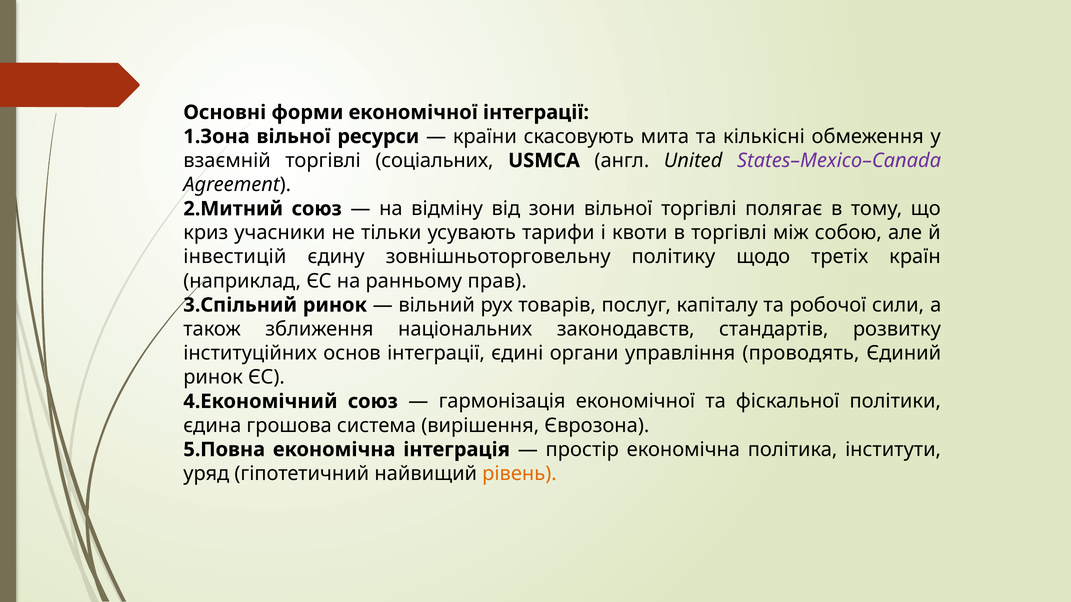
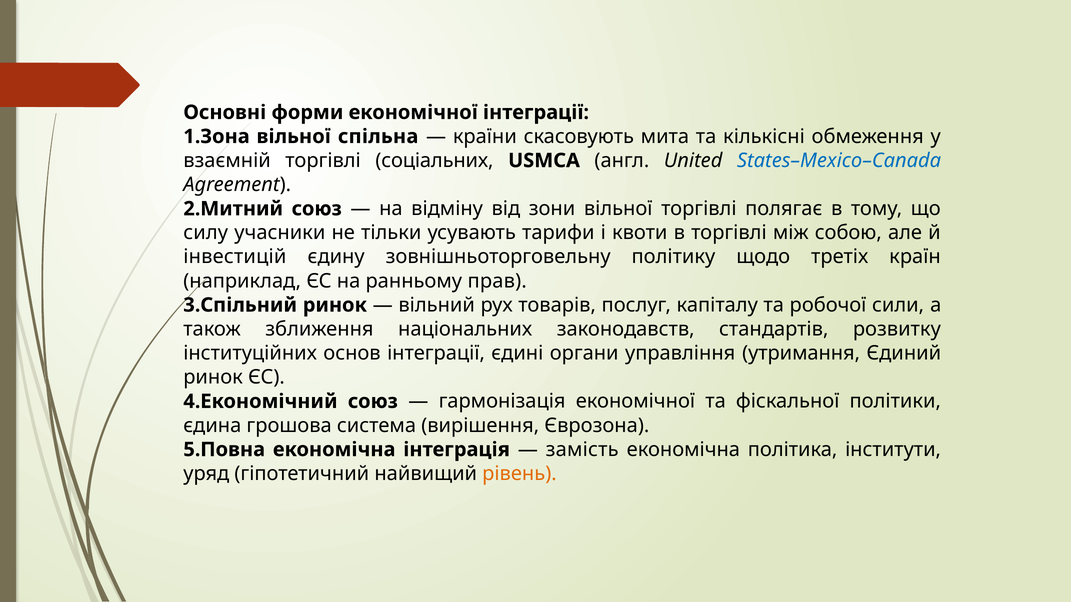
ресурси: ресурси -> спільна
States–Mexico–Canada colour: purple -> blue
криз: криз -> силу
проводять: проводять -> утримання
простір: простір -> замість
